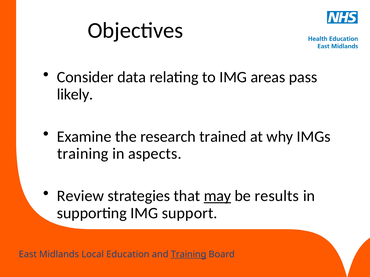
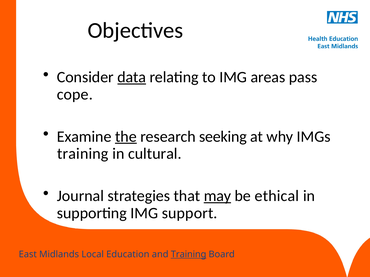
data underline: none -> present
likely: likely -> cope
the underline: none -> present
trained: trained -> seeking
aspects: aspects -> cultural
Review: Review -> Journal
results: results -> ethical
